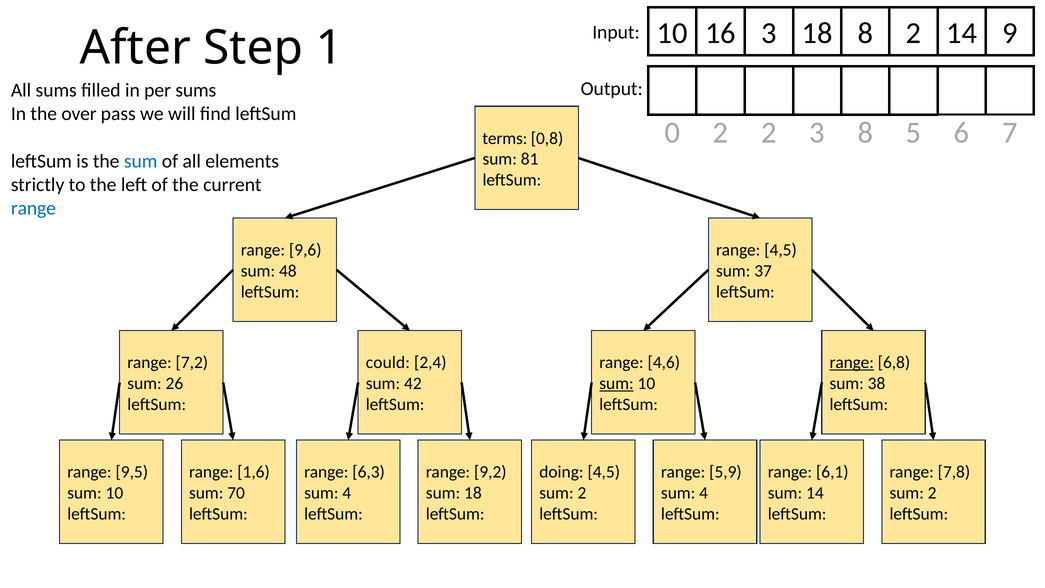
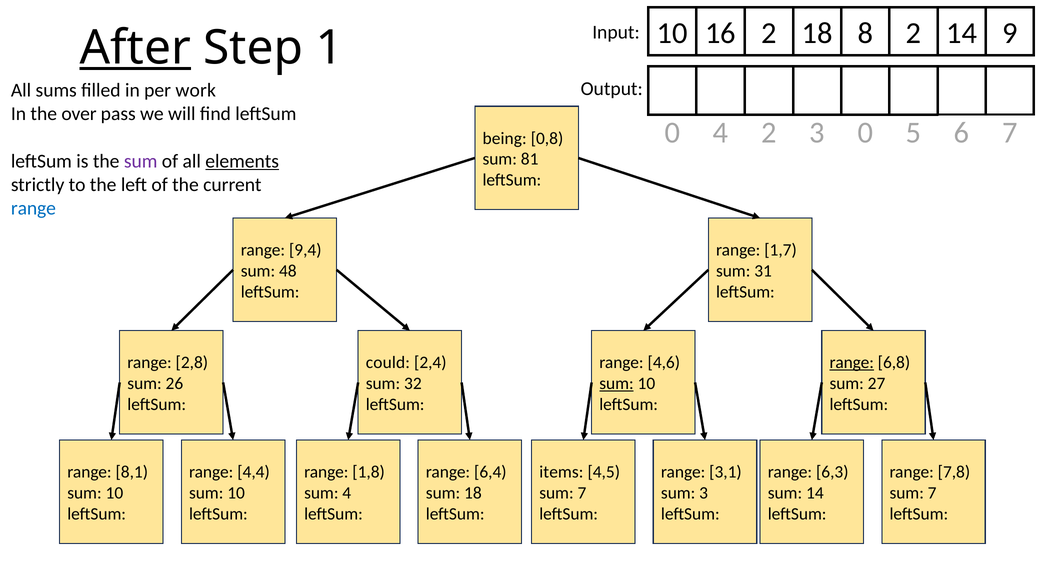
16 3: 3 -> 2
After underline: none -> present
per sums: sums -> work
0 2: 2 -> 4
3 8: 8 -> 0
terms: terms -> being
sum at (141, 161) colour: blue -> purple
elements underline: none -> present
9,6: 9,6 -> 9,4
range 4,5: 4,5 -> 1,7
37: 37 -> 31
7,2: 7,2 -> 2,8
42: 42 -> 32
38: 38 -> 27
9,5: 9,5 -> 8,1
1,6: 1,6 -> 4,4
6,3: 6,3 -> 1,8
9,2: 9,2 -> 6,4
doing: doing -> items
5,9: 5,9 -> 3,1
6,1: 6,1 -> 6,3
70 at (236, 493): 70 -> 10
2 at (582, 493): 2 -> 7
4 at (704, 493): 4 -> 3
2 at (932, 493): 2 -> 7
